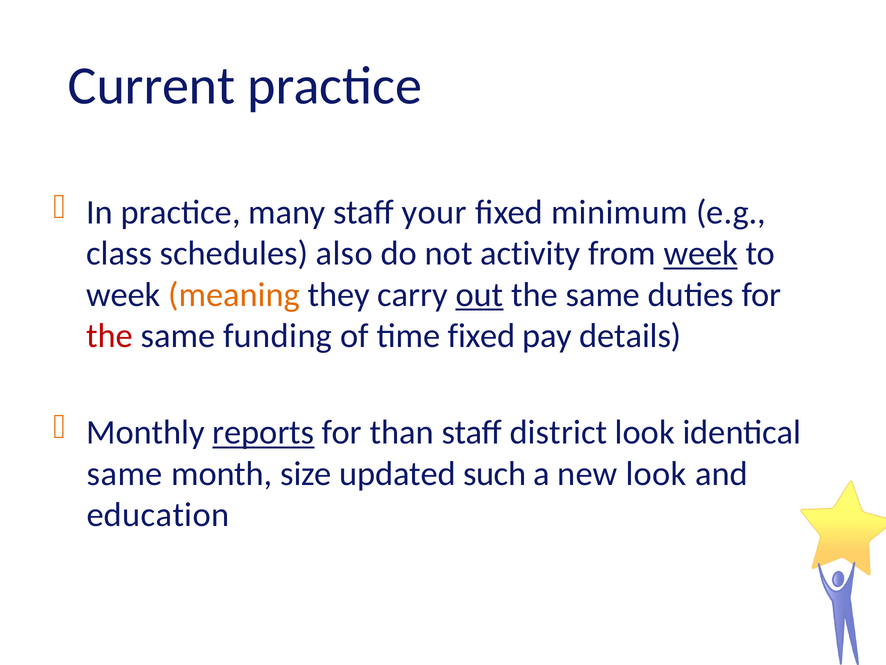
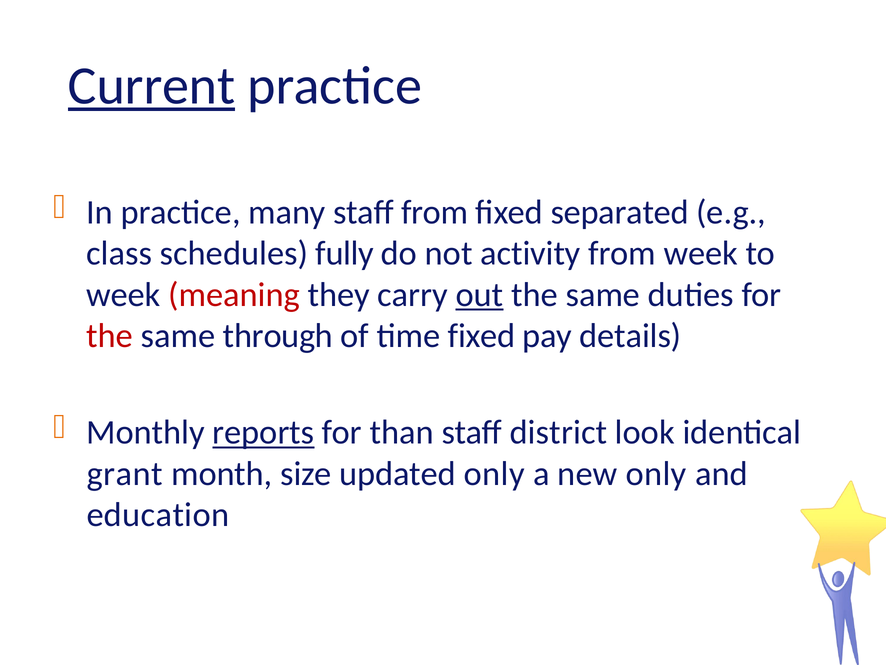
Current underline: none -> present
staff your: your -> from
minimum: minimum -> separated
also: also -> fully
week at (701, 253) underline: present -> none
meaning colour: orange -> red
funding: funding -> through
same at (125, 473): same -> grant
updated such: such -> only
new look: look -> only
